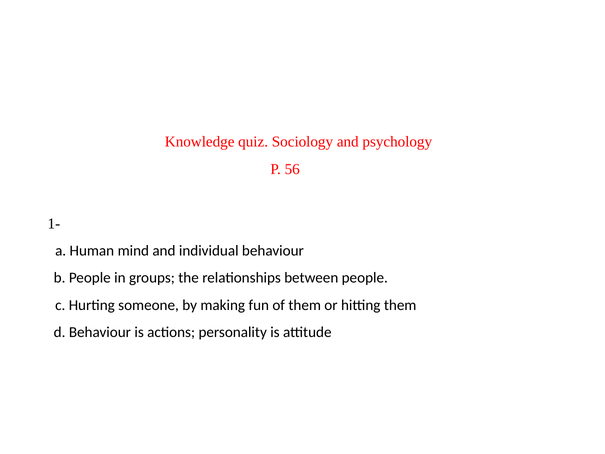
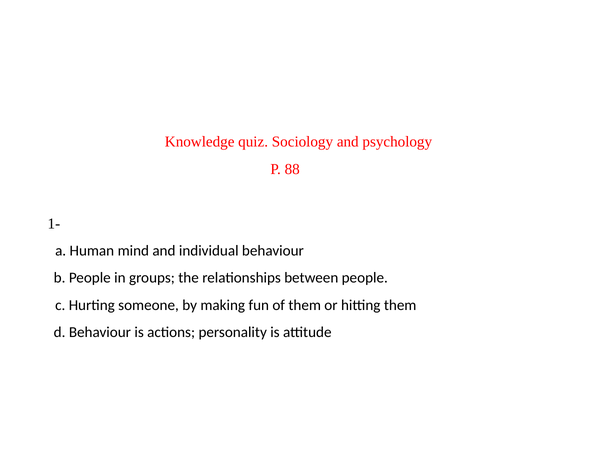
56: 56 -> 88
